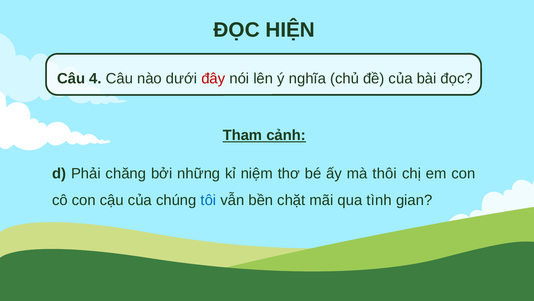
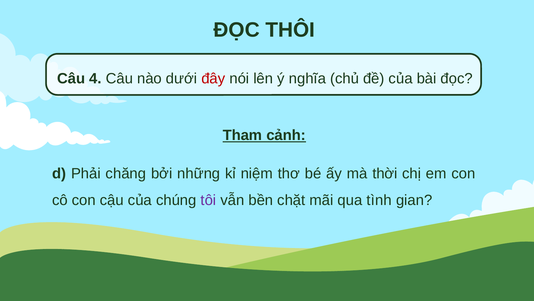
HIỆN: HIỆN -> THÔI
thôi: thôi -> thời
tôi colour: blue -> purple
